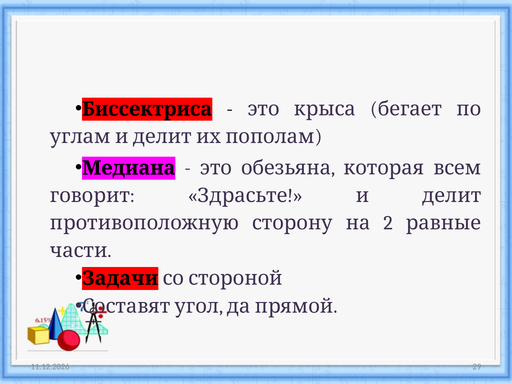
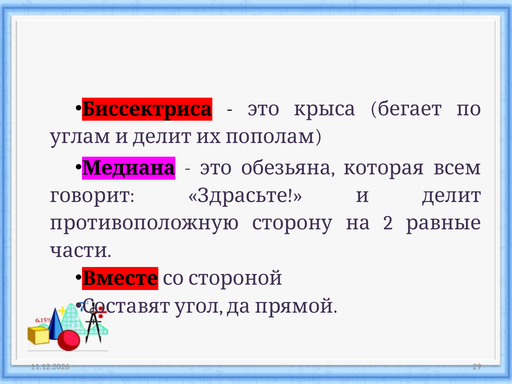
Задачи: Задачи -> Вместе
